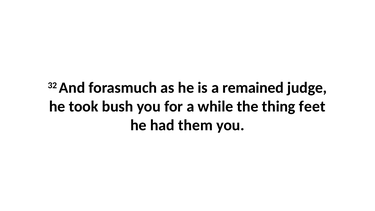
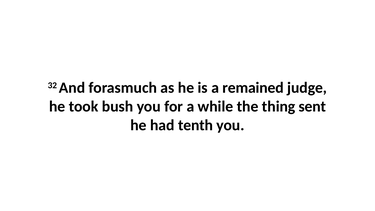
feet: feet -> sent
them: them -> tenth
